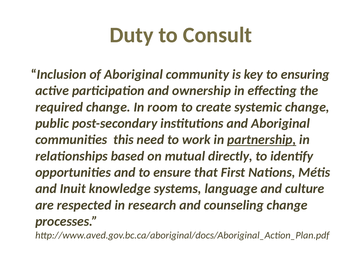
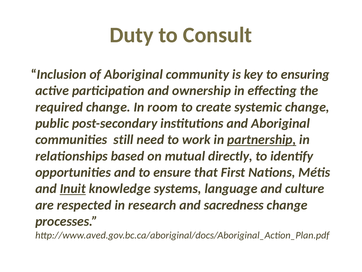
this: this -> still
Inuit underline: none -> present
counseling: counseling -> sacredness
